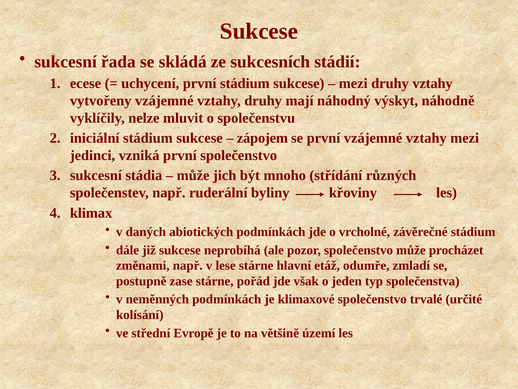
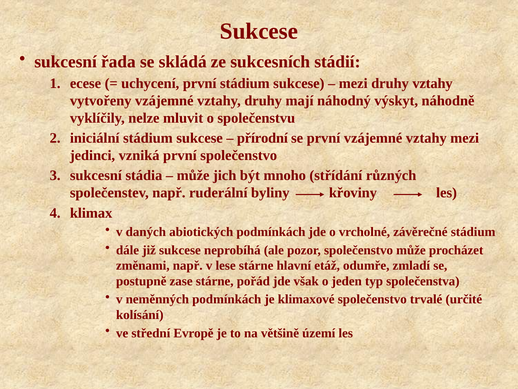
zápojem: zápojem -> přírodní
